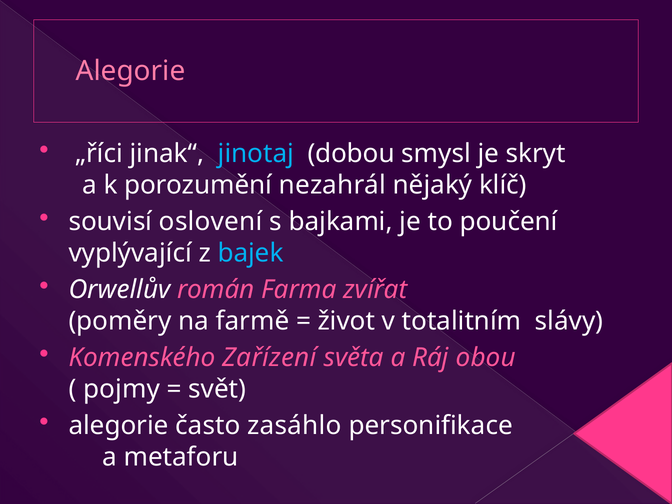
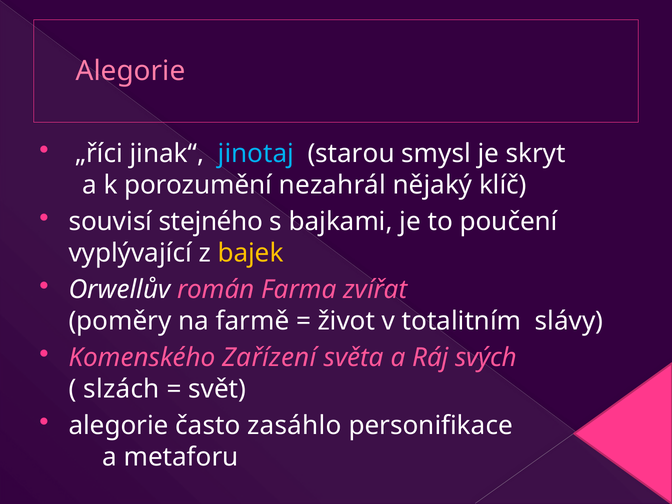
dobou: dobou -> starou
oslovení: oslovení -> stejného
bajek colour: light blue -> yellow
obou: obou -> svých
pojmy: pojmy -> slzách
